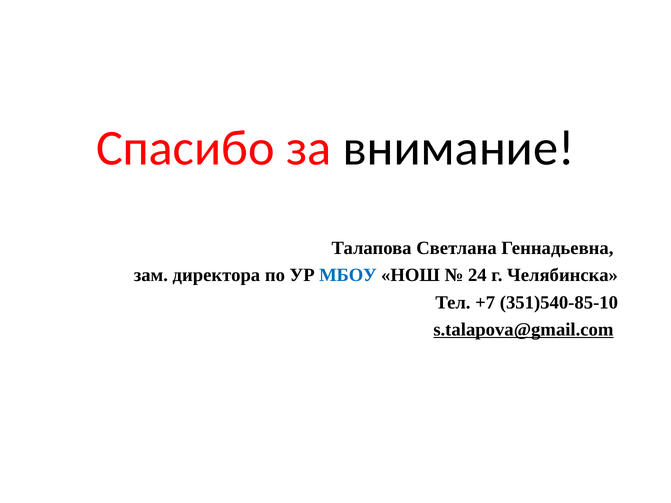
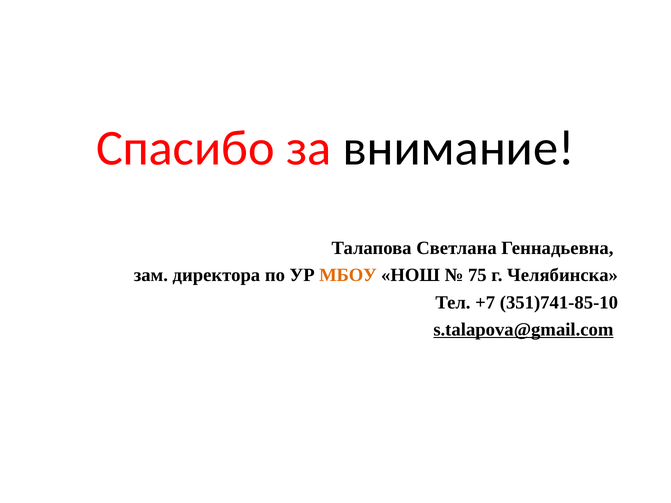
МБОУ colour: blue -> orange
24: 24 -> 75
351)540-85-10: 351)540-85-10 -> 351)741-85-10
